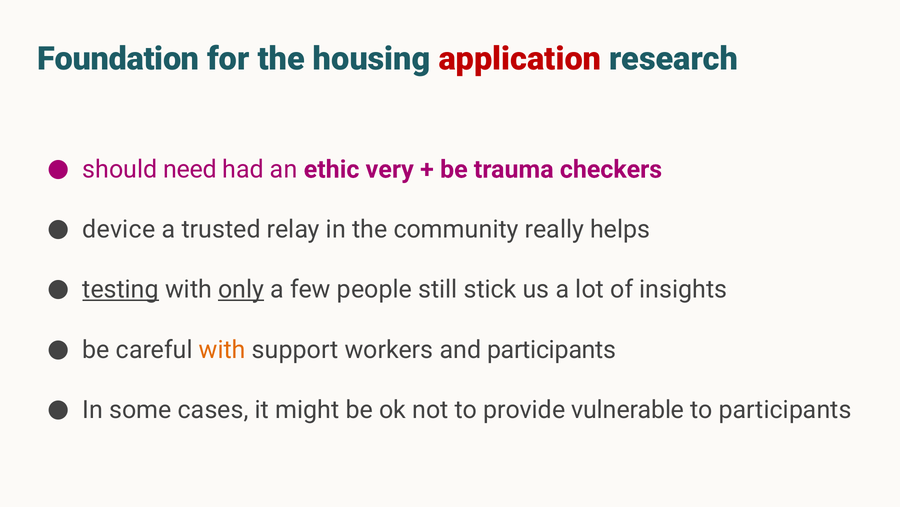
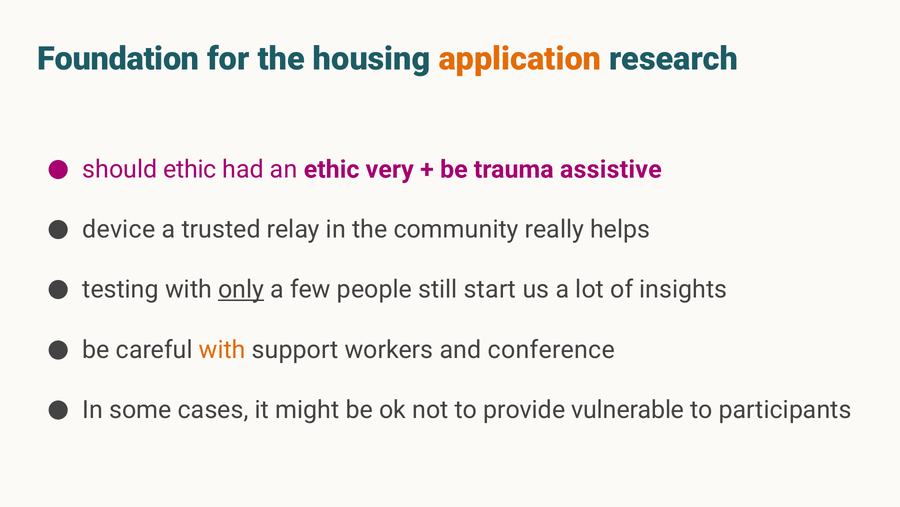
application colour: red -> orange
should need: need -> ethic
checkers: checkers -> assistive
testing underline: present -> none
stick: stick -> start
and participants: participants -> conference
